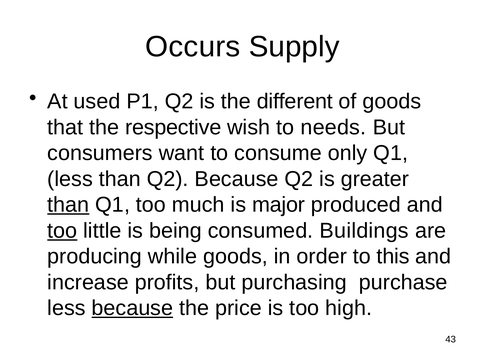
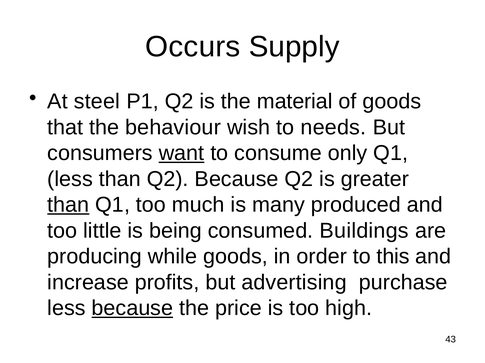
used: used -> steel
different: different -> material
respective: respective -> behaviour
want underline: none -> present
major: major -> many
too at (62, 231) underline: present -> none
purchasing: purchasing -> advertising
